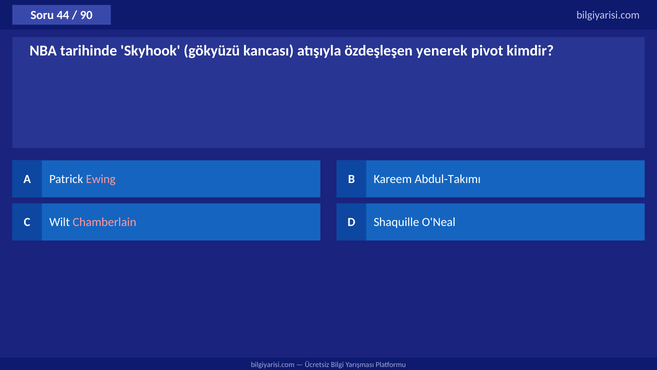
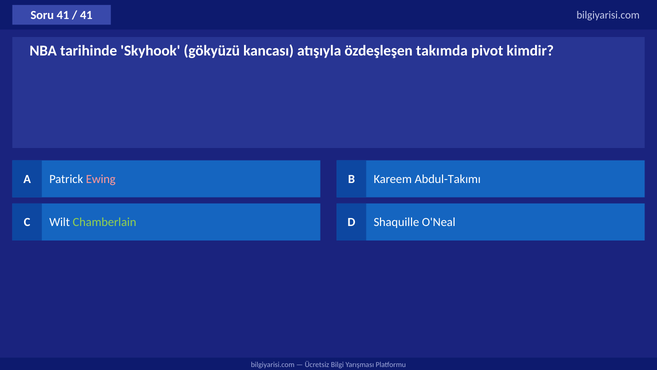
Soru 44: 44 -> 41
90 at (86, 15): 90 -> 41
yenerek: yenerek -> takımda
Chamberlain colour: pink -> light green
